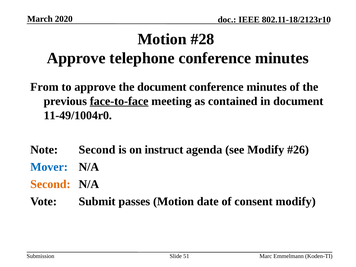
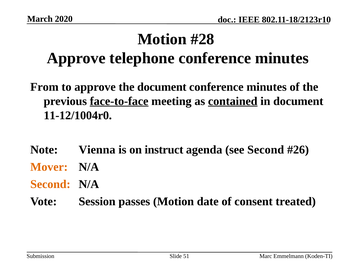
contained underline: none -> present
11-49/1004r0: 11-49/1004r0 -> 11-12/1004r0
Note Second: Second -> Vienna
see Modify: Modify -> Second
Mover colour: blue -> orange
Submit: Submit -> Session
consent modify: modify -> treated
